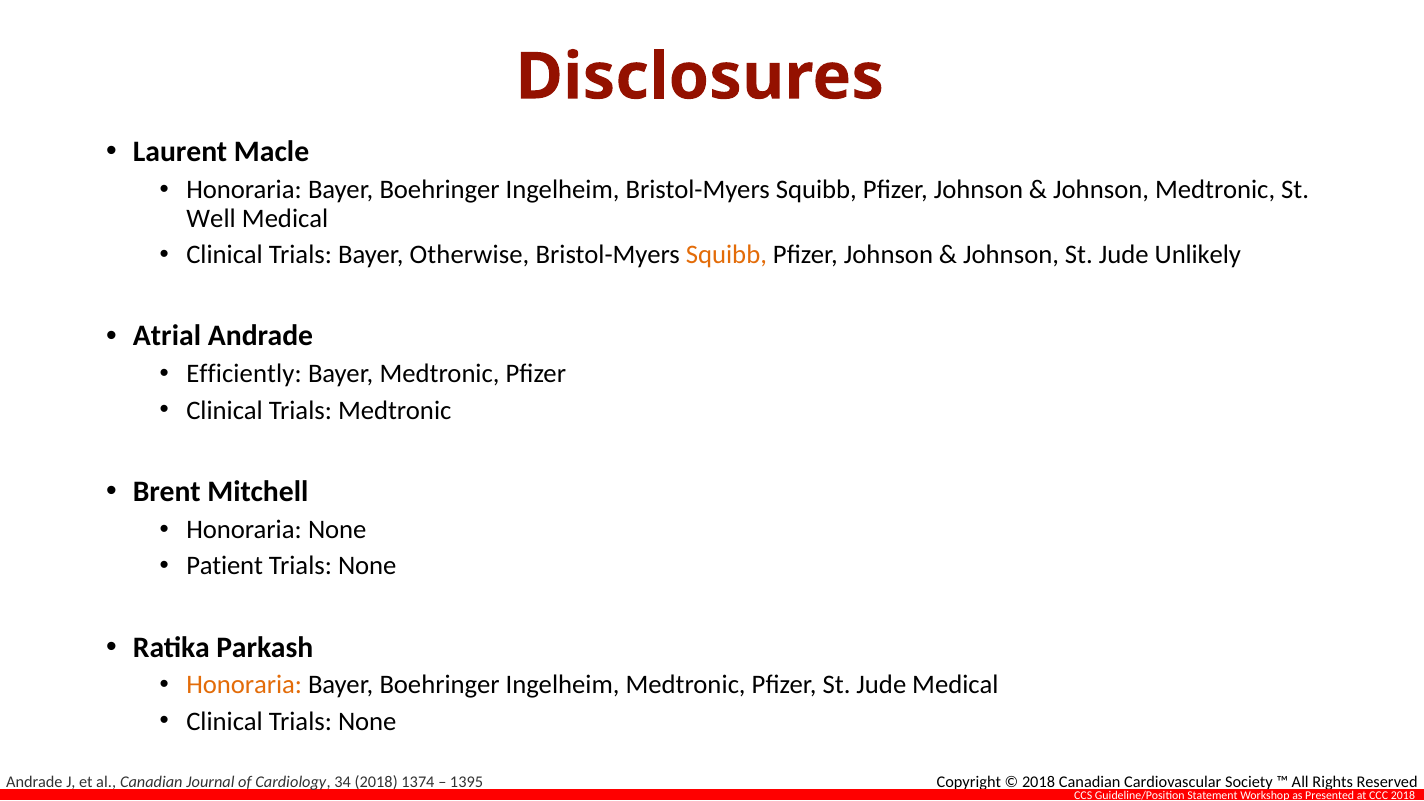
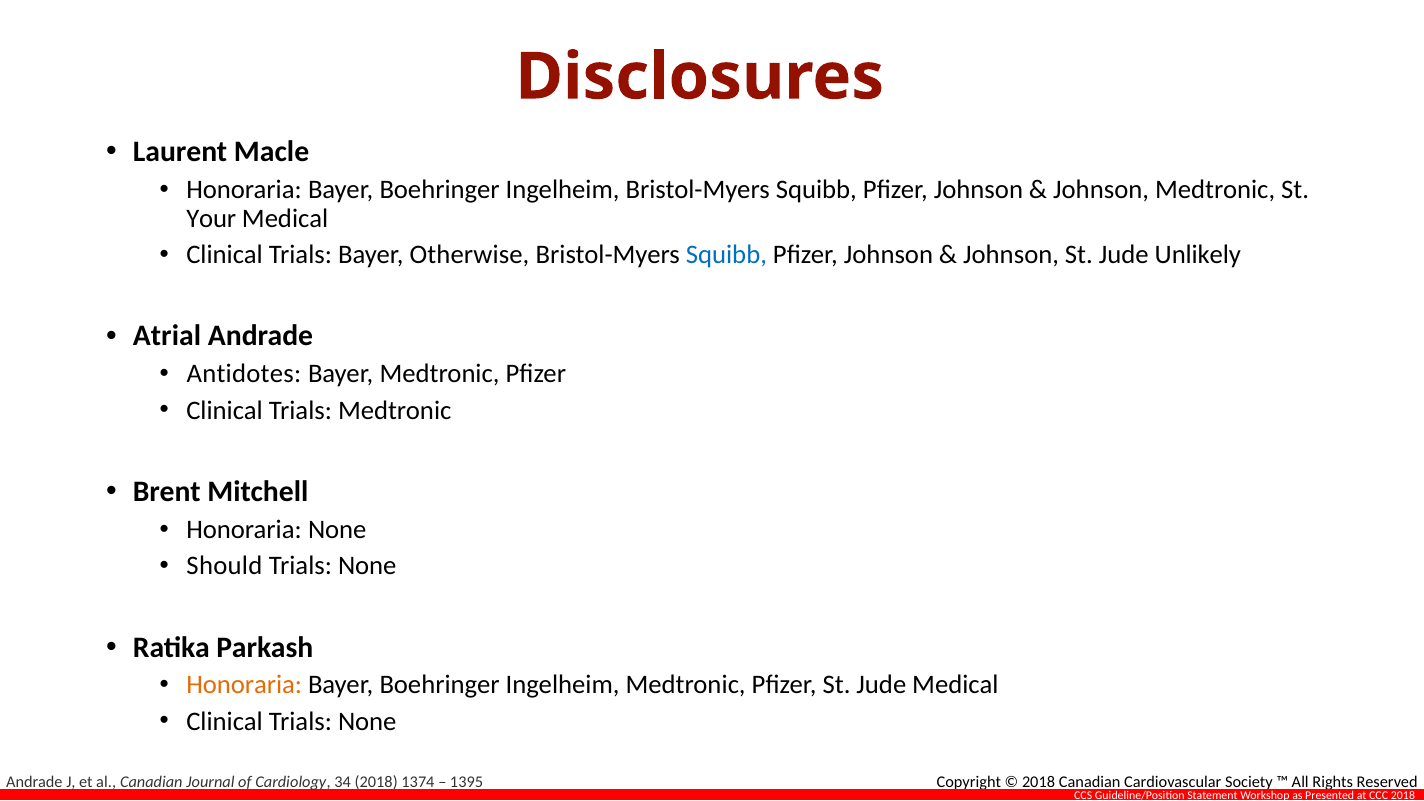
Well: Well -> Your
Squibb at (726, 255) colour: orange -> blue
Efficiently: Efficiently -> Antidotes
Patient: Patient -> Should
